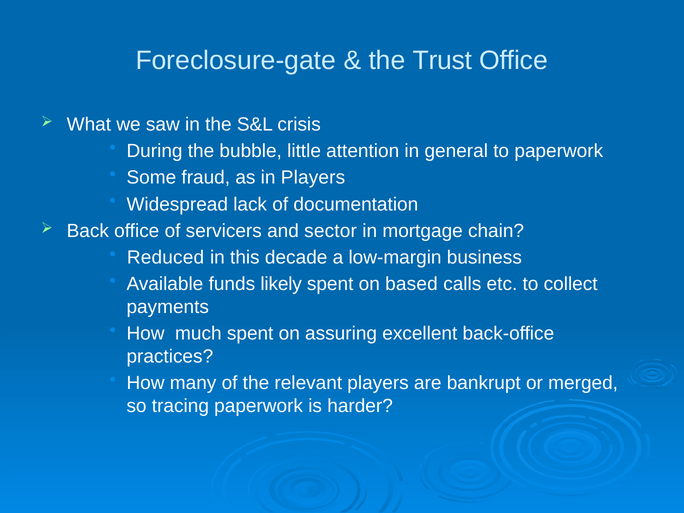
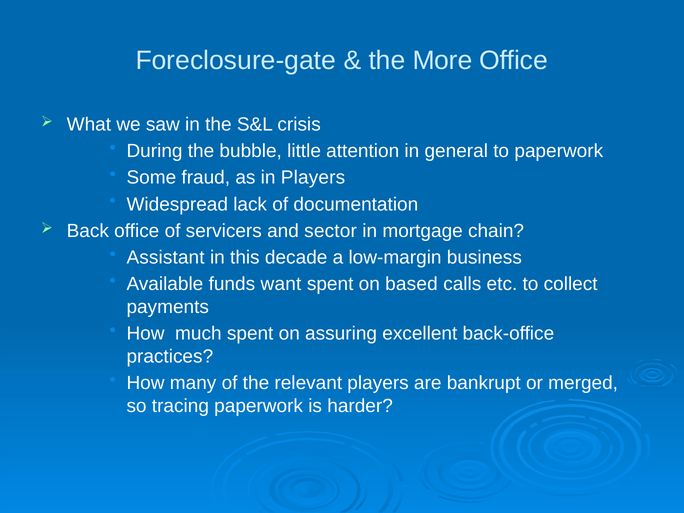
Trust: Trust -> More
Reduced: Reduced -> Assistant
likely: likely -> want
